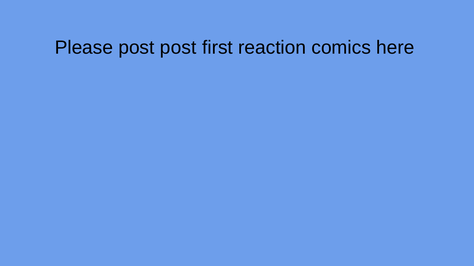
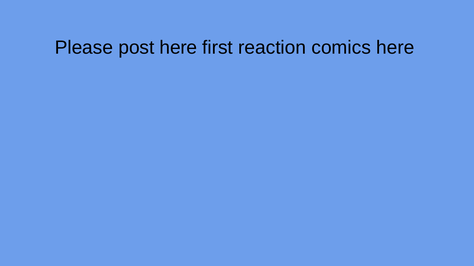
post post: post -> here
